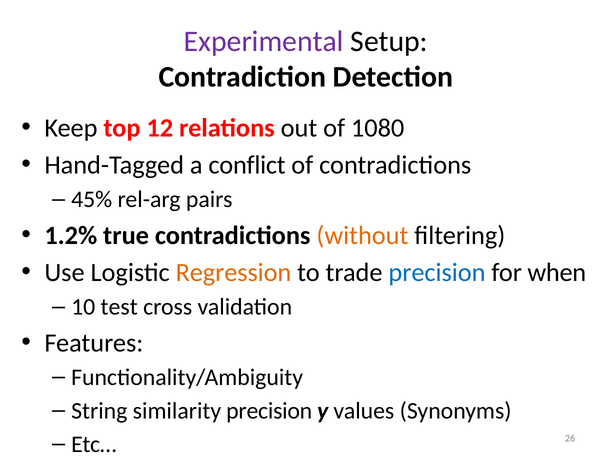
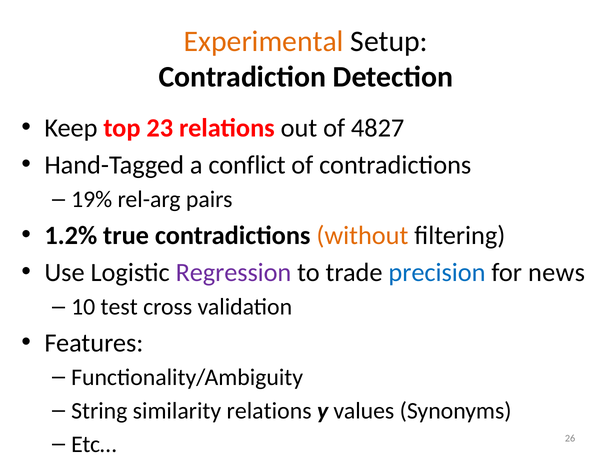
Experimental colour: purple -> orange
12: 12 -> 23
1080: 1080 -> 4827
45%: 45% -> 19%
Regression colour: orange -> purple
when: when -> news
similarity precision: precision -> relations
